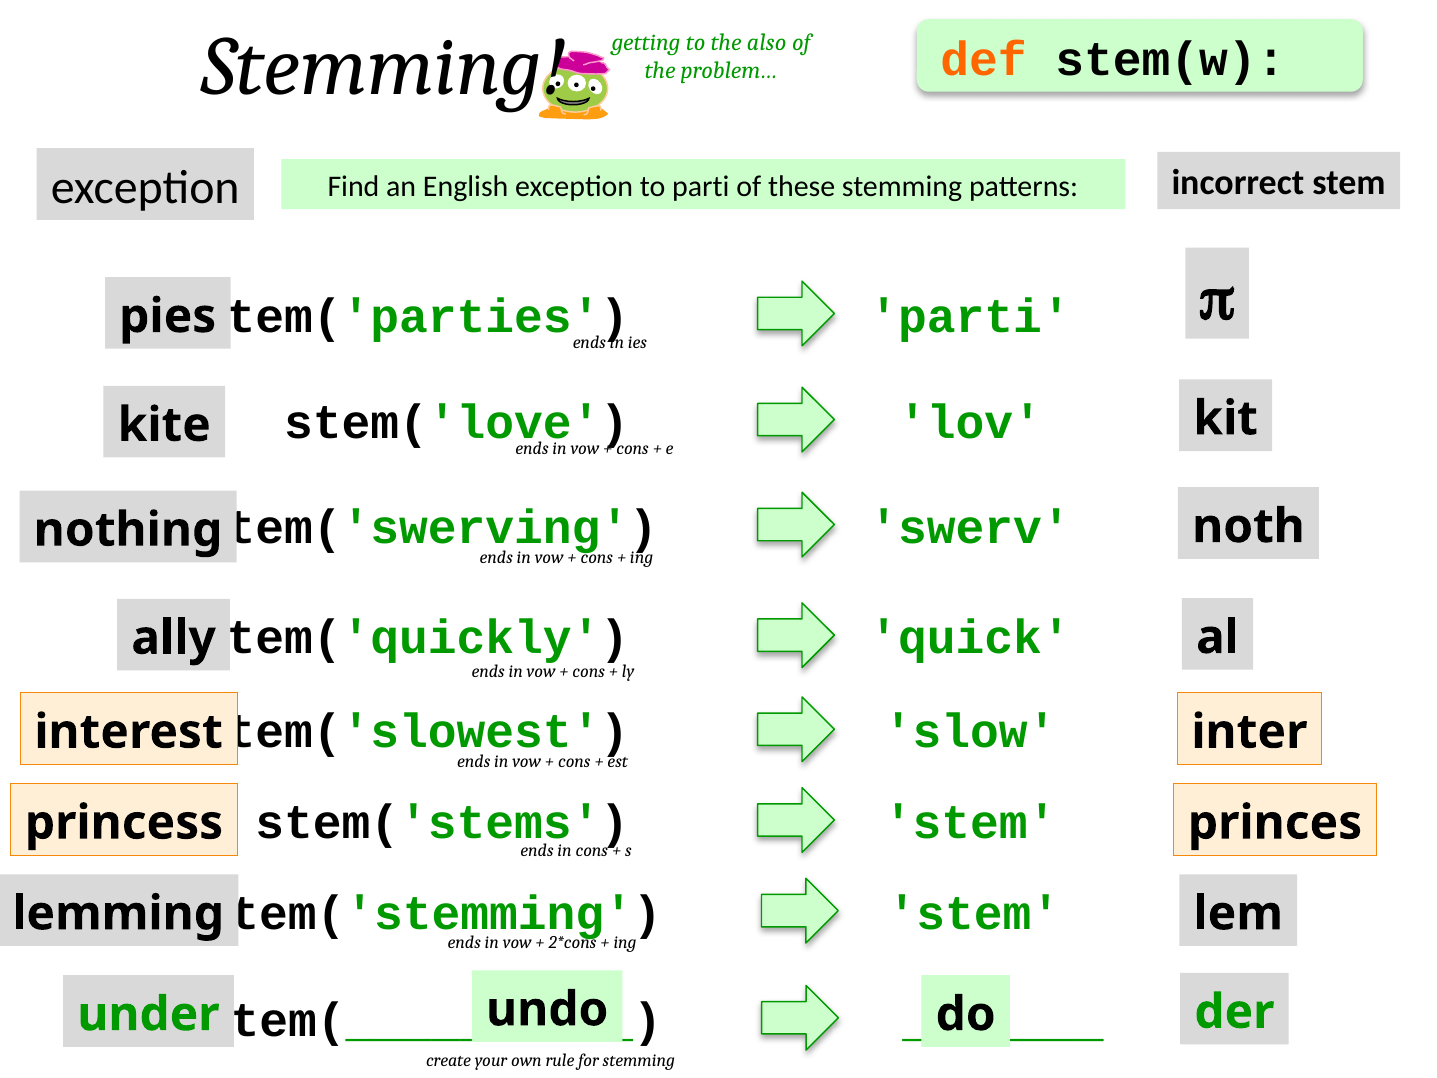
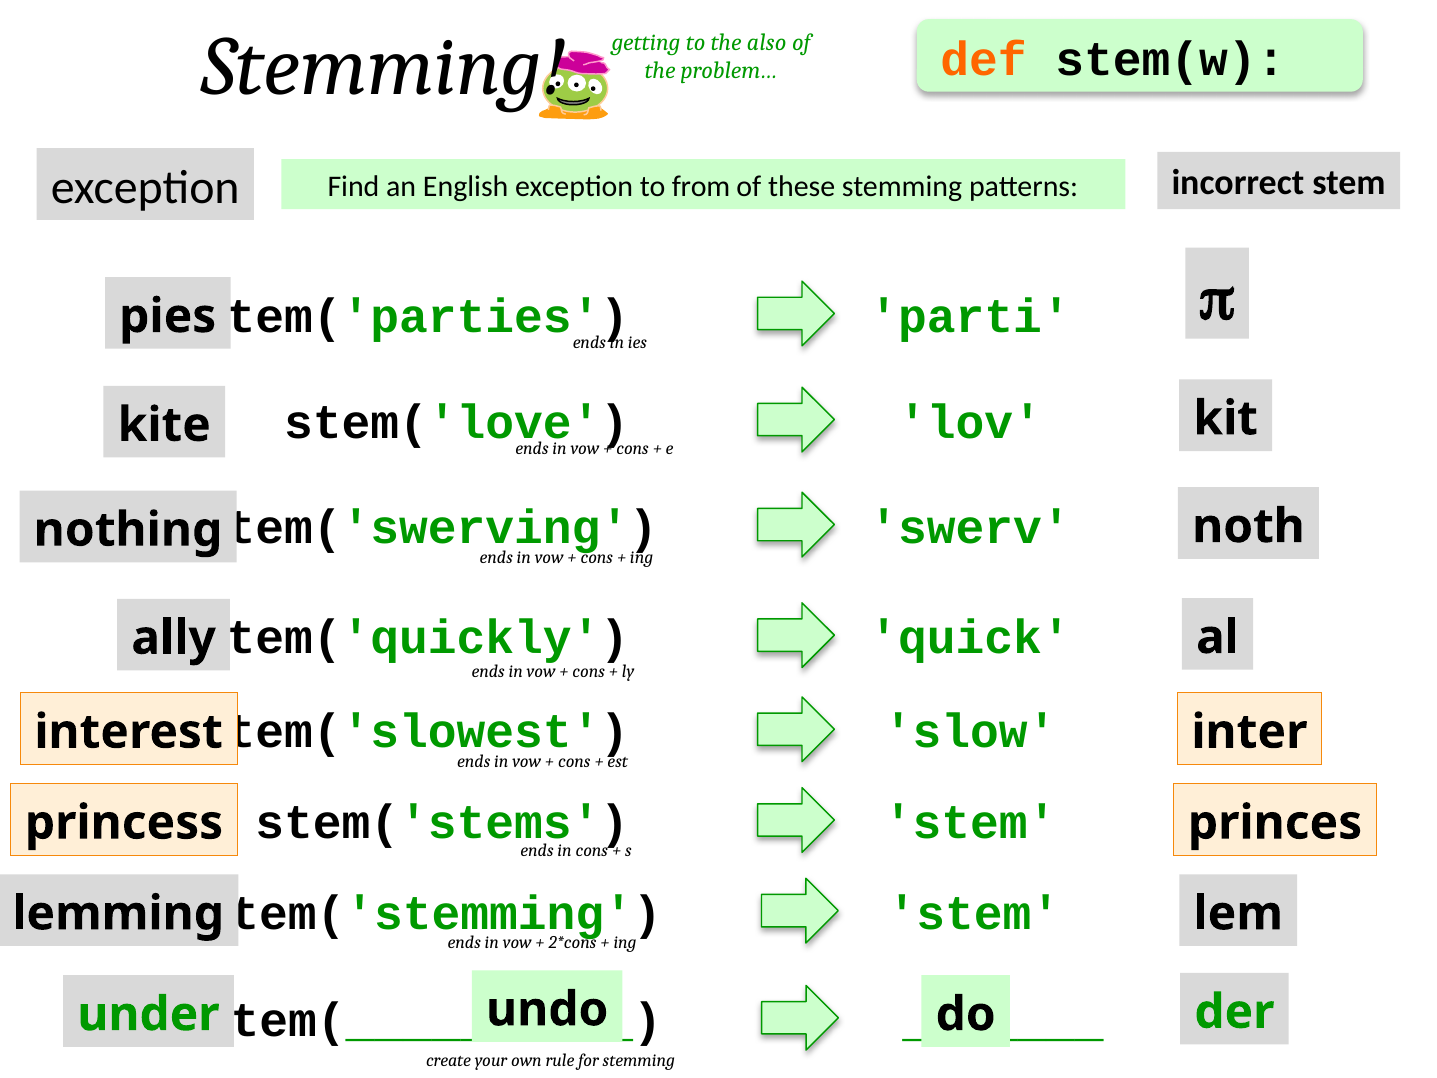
to parti: parti -> from
